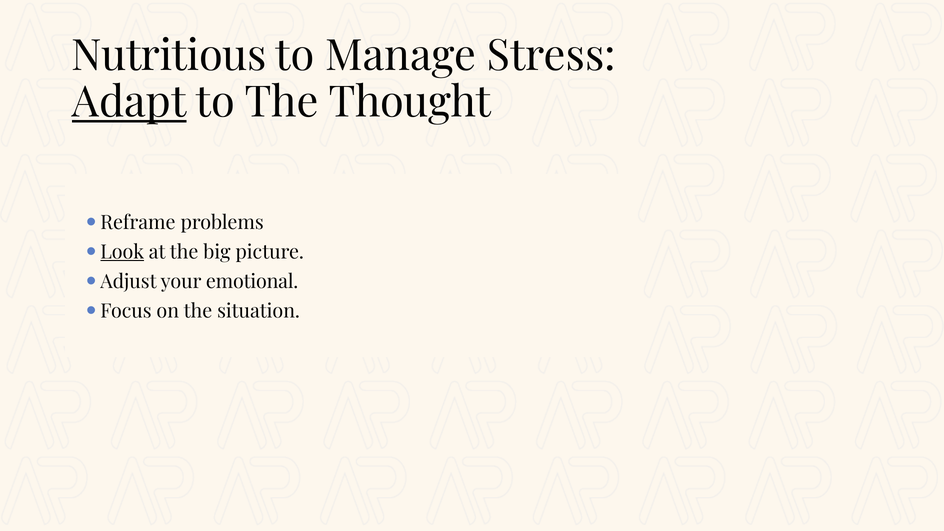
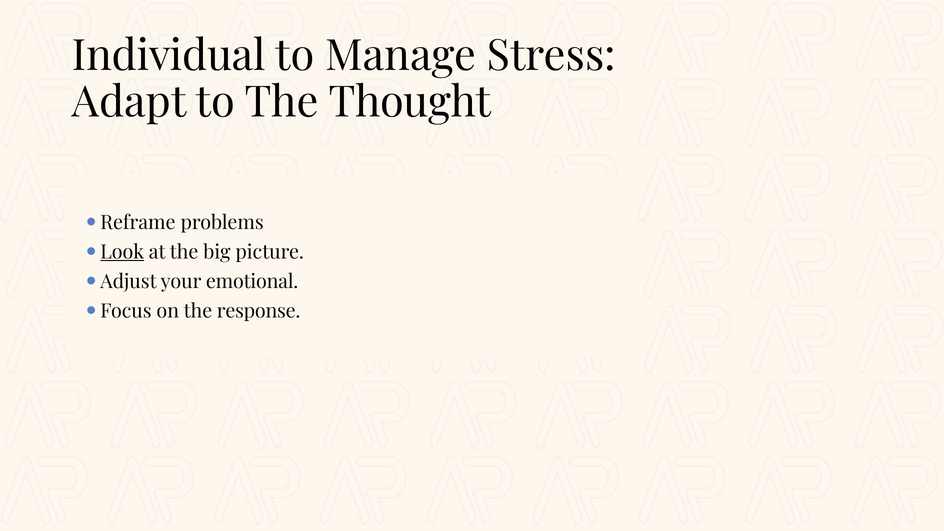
Nutritious: Nutritious -> Individual
Adapt underline: present -> none
situation: situation -> response
